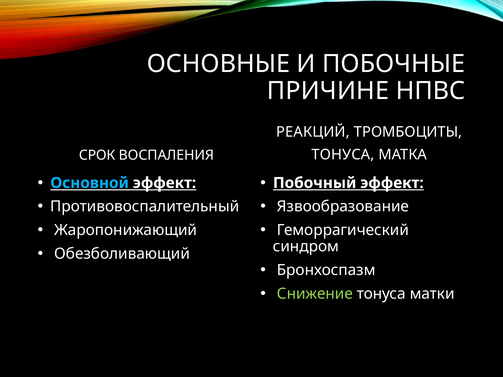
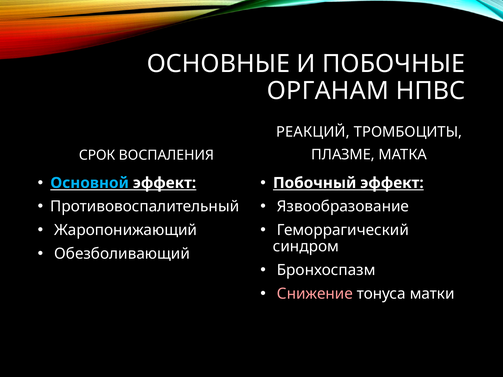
ПРИЧИНЕ: ПРИЧИНЕ -> ОРГАНАМ
ТОНУСА at (343, 155): ТОНУСА -> ПЛАЗМЕ
Снижение colour: light green -> pink
